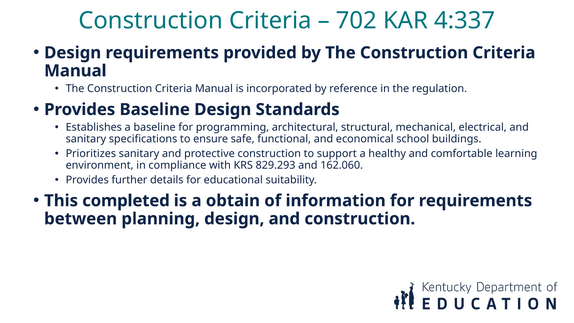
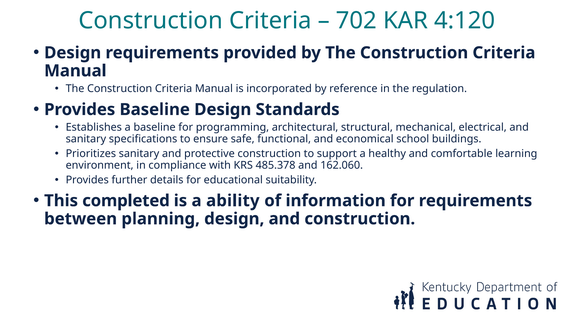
4:337: 4:337 -> 4:120
829.293: 829.293 -> 485.378
obtain: obtain -> ability
